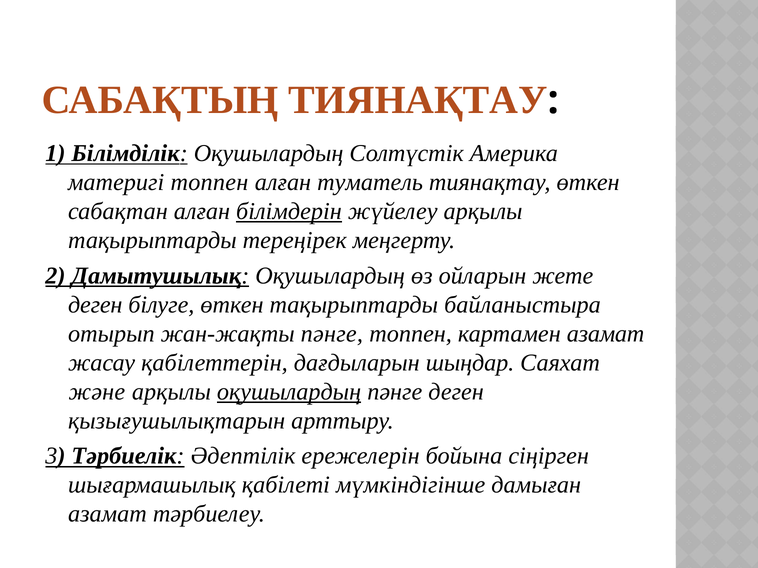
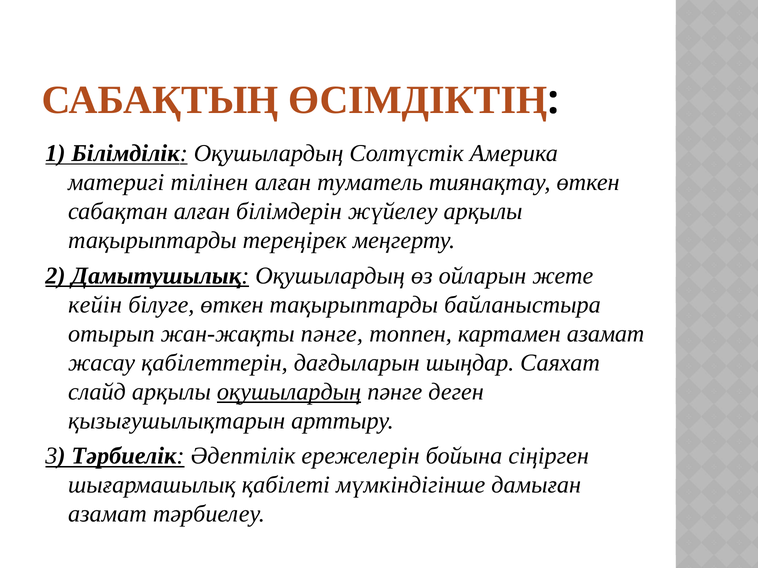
САБАҚТЫҢ ТИЯНАҚТАУ: ТИЯНАҚТАУ -> ӨСІМДІКТІҢ
материгі топпен: топпен -> тілінен
білімдерін underline: present -> none
деген at (95, 305): деген -> кейін
және: және -> слайд
